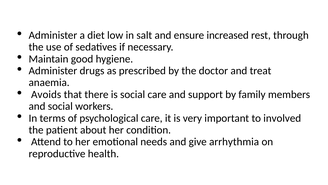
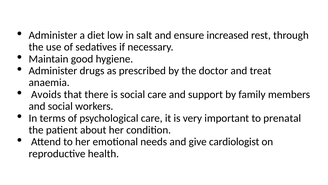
involved: involved -> prenatal
arrhythmia: arrhythmia -> cardiologist
